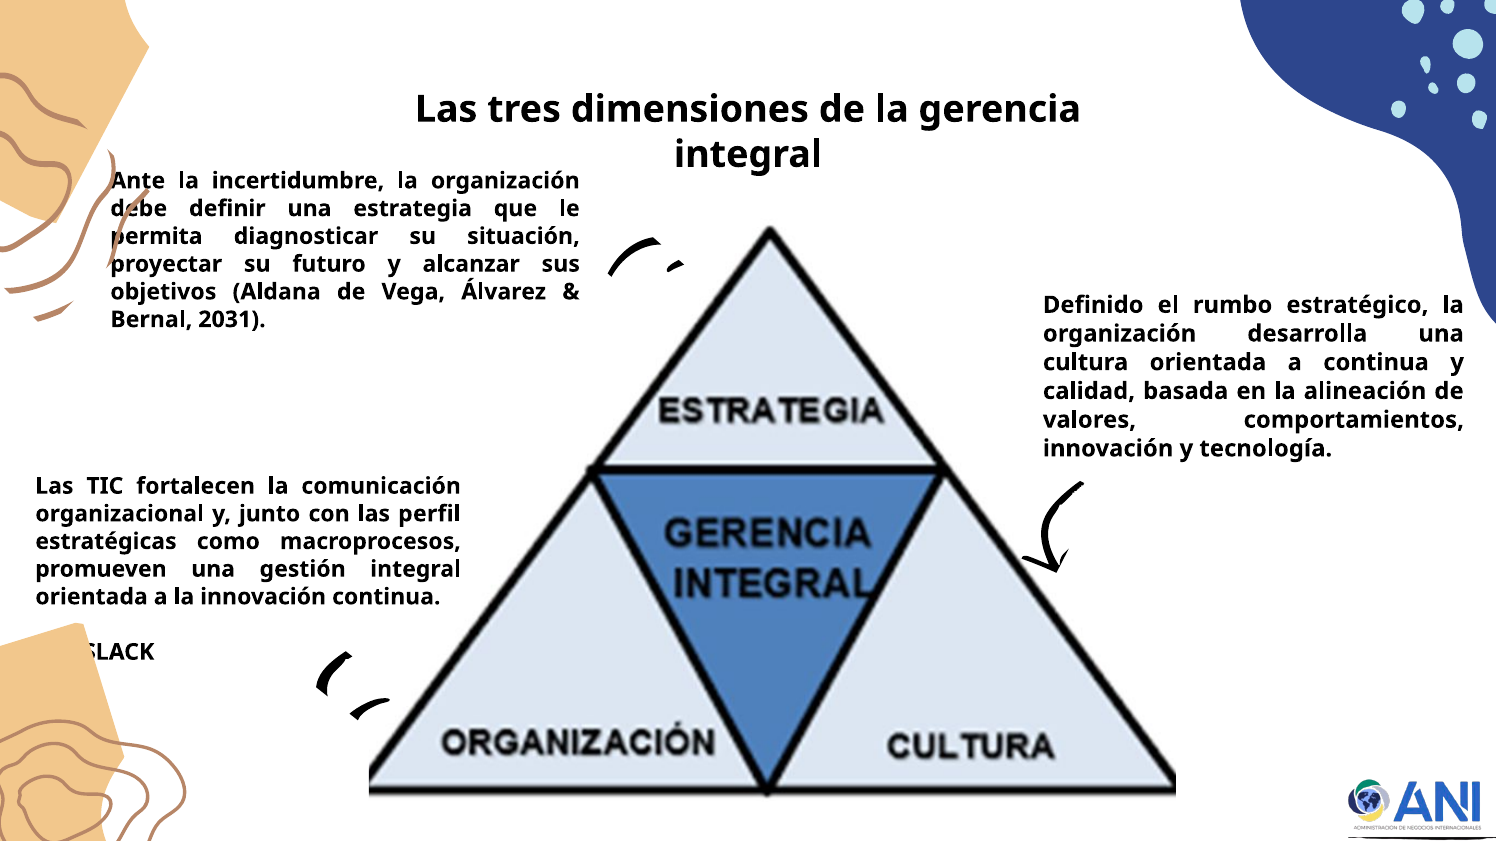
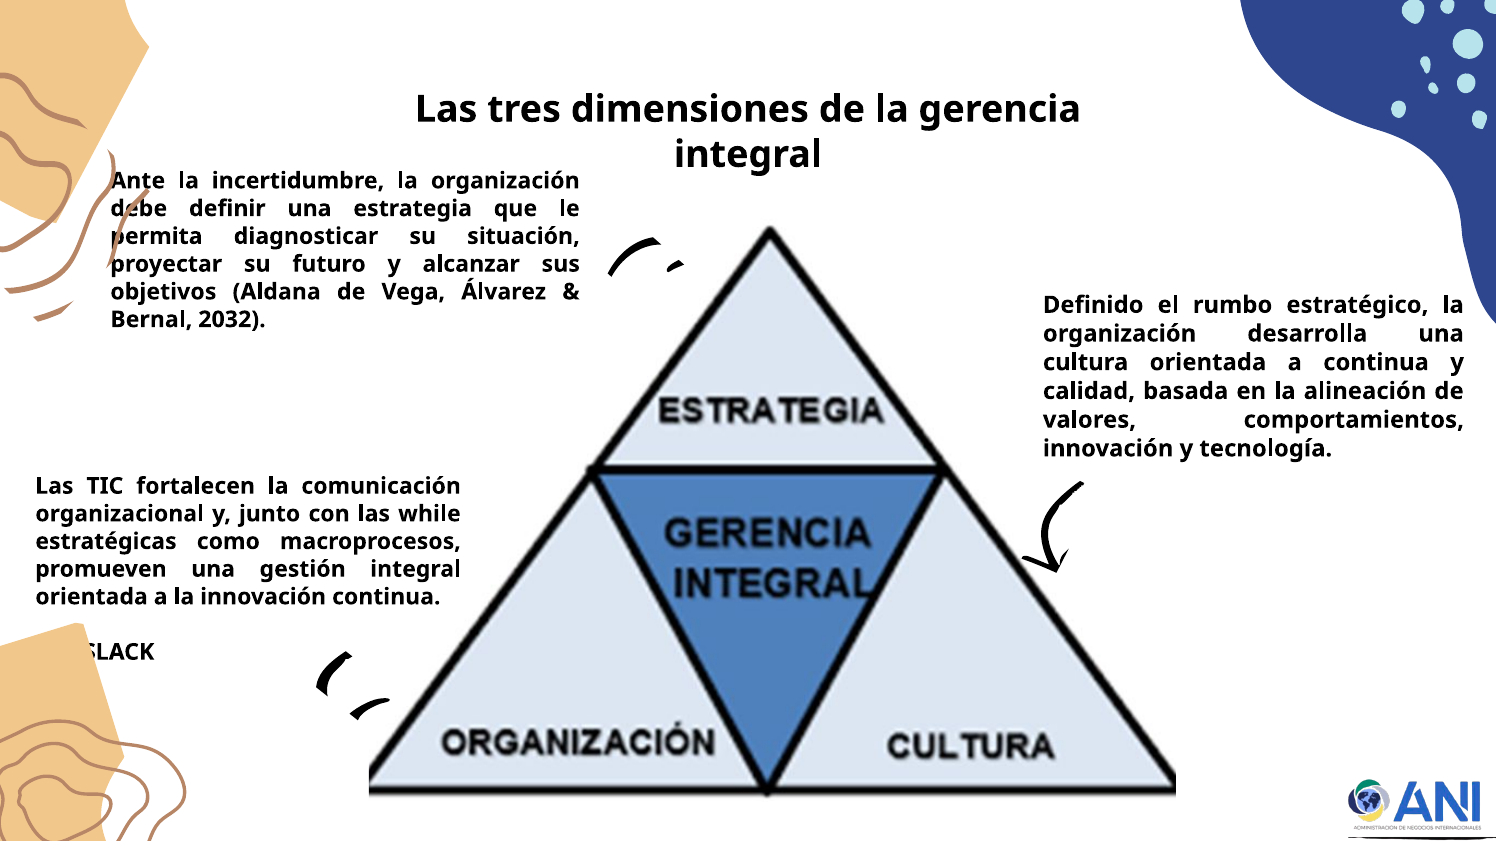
2031: 2031 -> 2032
perfil: perfil -> while
